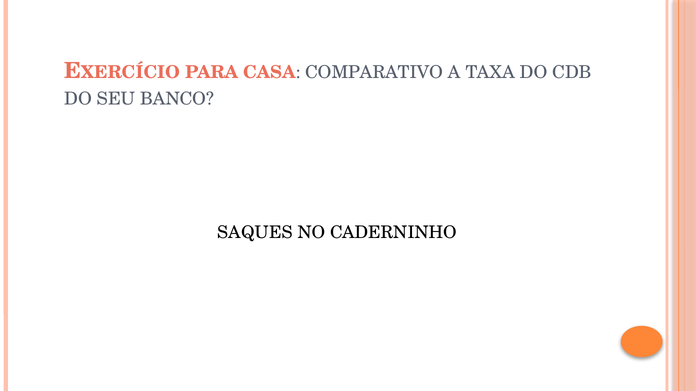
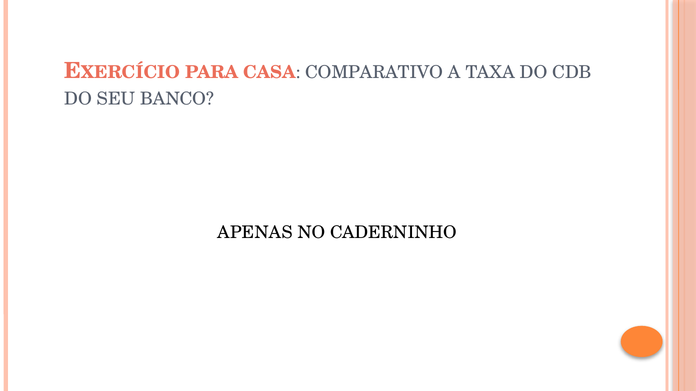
SAQUES: SAQUES -> APENAS
